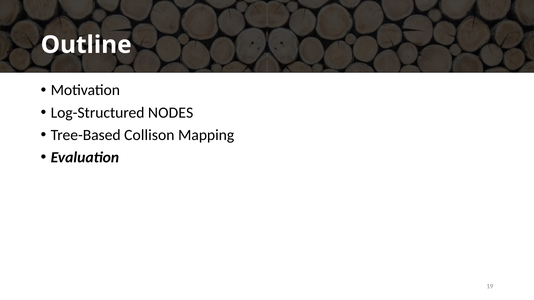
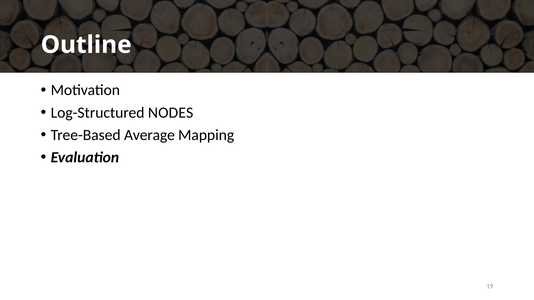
Collison: Collison -> Average
